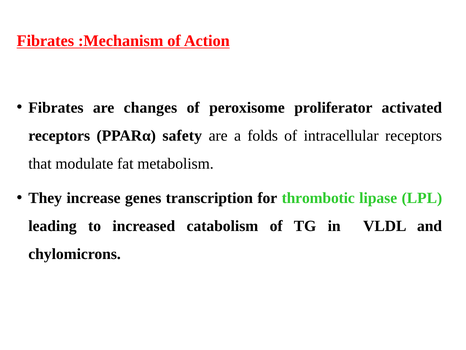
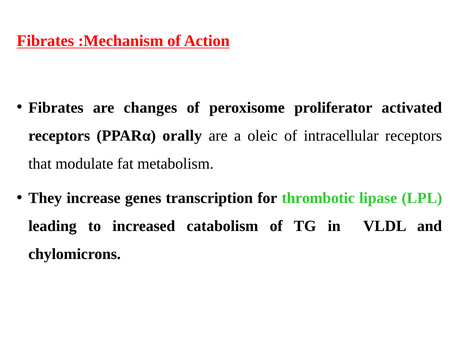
safety: safety -> orally
folds: folds -> oleic
